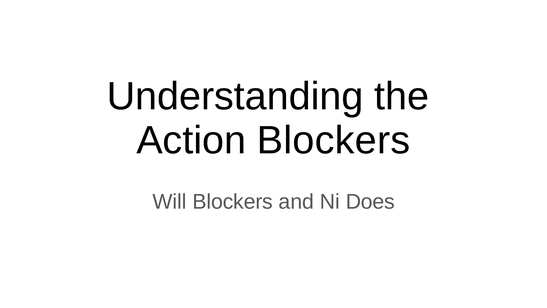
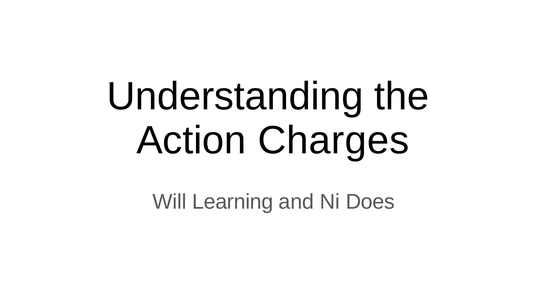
Action Blockers: Blockers -> Charges
Will Blockers: Blockers -> Learning
